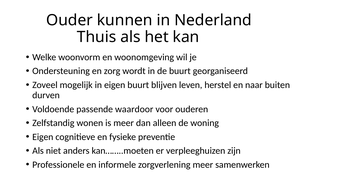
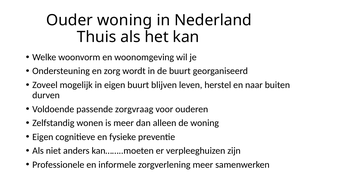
Ouder kunnen: kunnen -> woning
waardoor: waardoor -> zorgvraag
